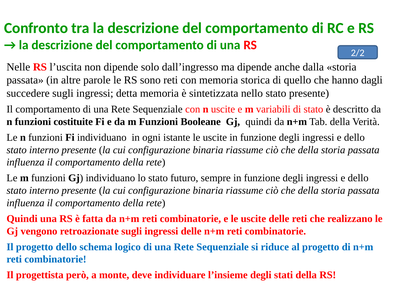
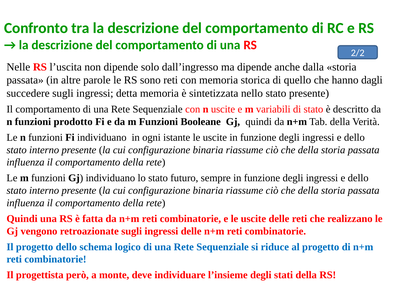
costituite: costituite -> prodotto
